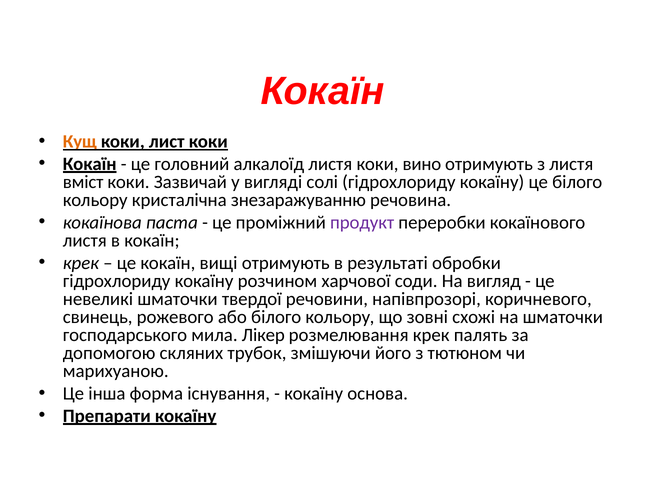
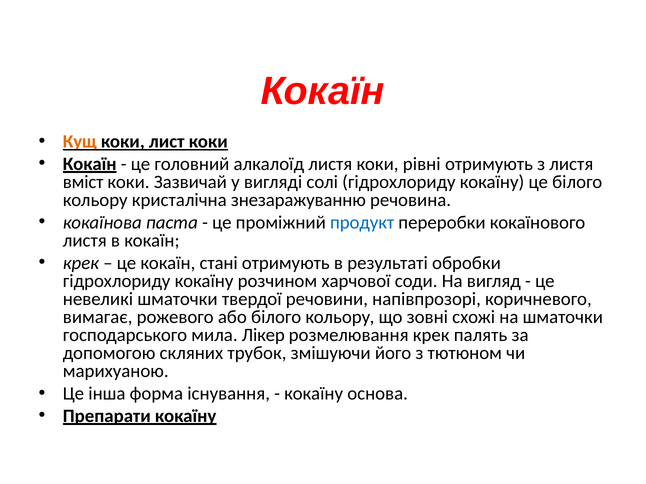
вино: вино -> рівні
продукт colour: purple -> blue
вищі: вищі -> стані
свинець: свинець -> вимагає
